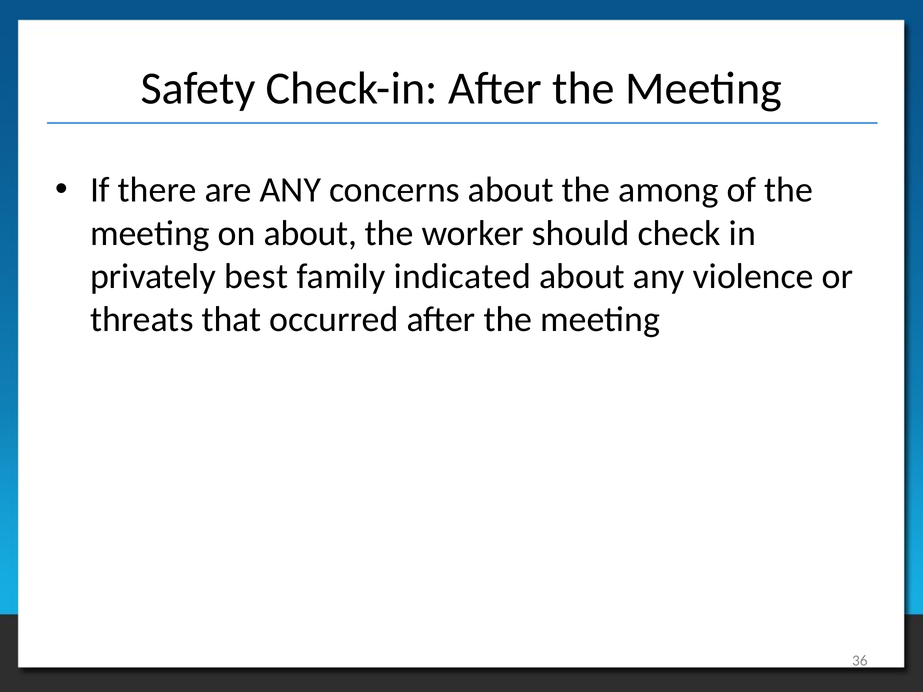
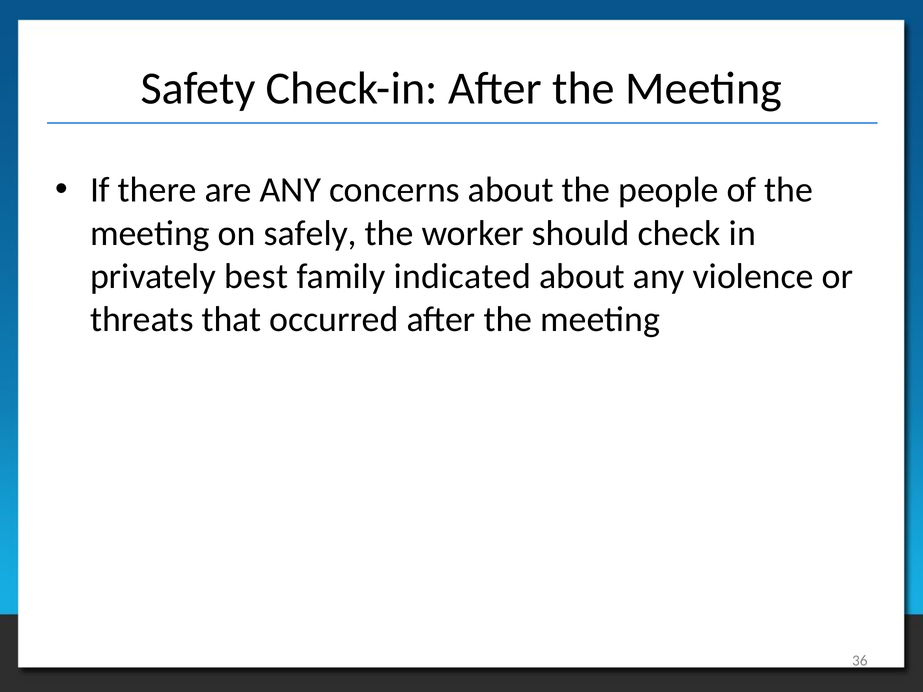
among: among -> people
on about: about -> safely
